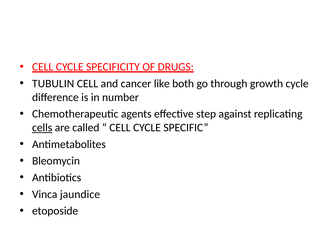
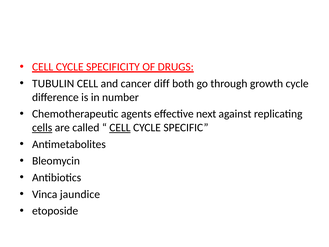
like: like -> diff
step: step -> next
CELL at (120, 128) underline: none -> present
